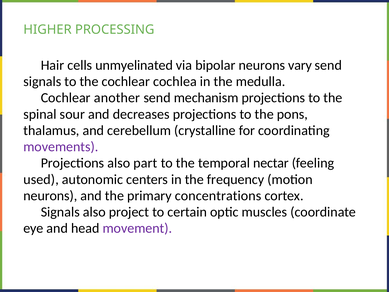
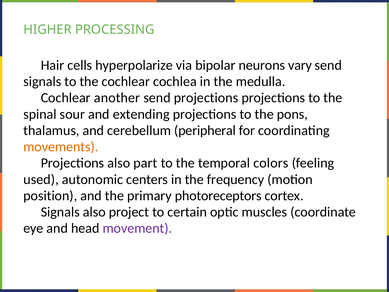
unmyelinated: unmyelinated -> hyperpolarize
send mechanism: mechanism -> projections
decreases: decreases -> extending
crystalline: crystalline -> peripheral
movements colour: purple -> orange
nectar: nectar -> colors
neurons at (50, 196): neurons -> position
concentrations: concentrations -> photoreceptors
